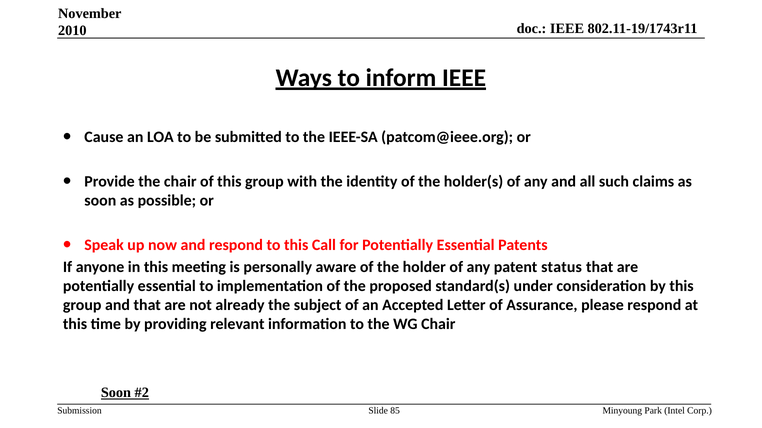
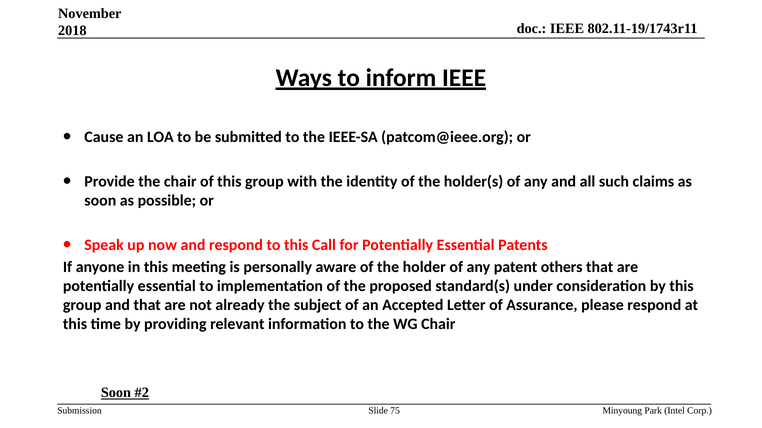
2010: 2010 -> 2018
status: status -> others
85: 85 -> 75
